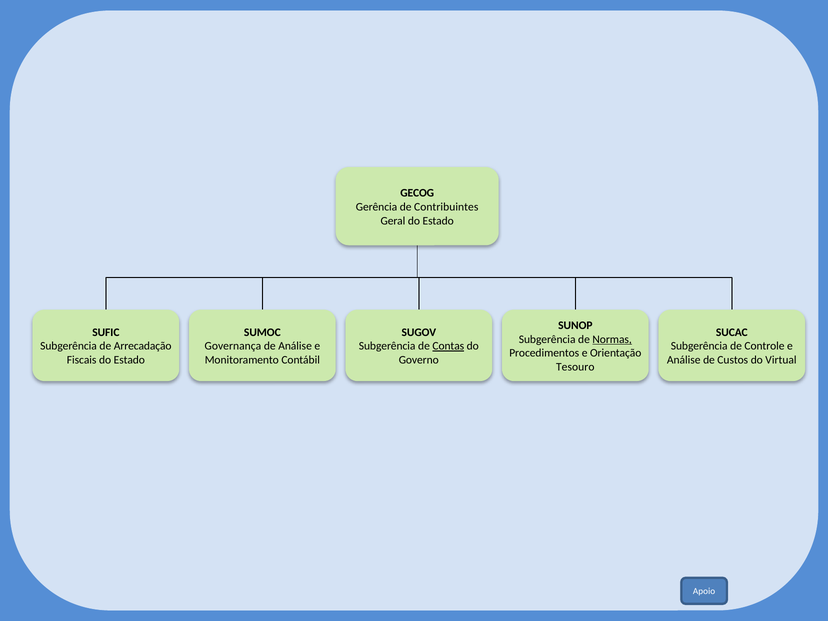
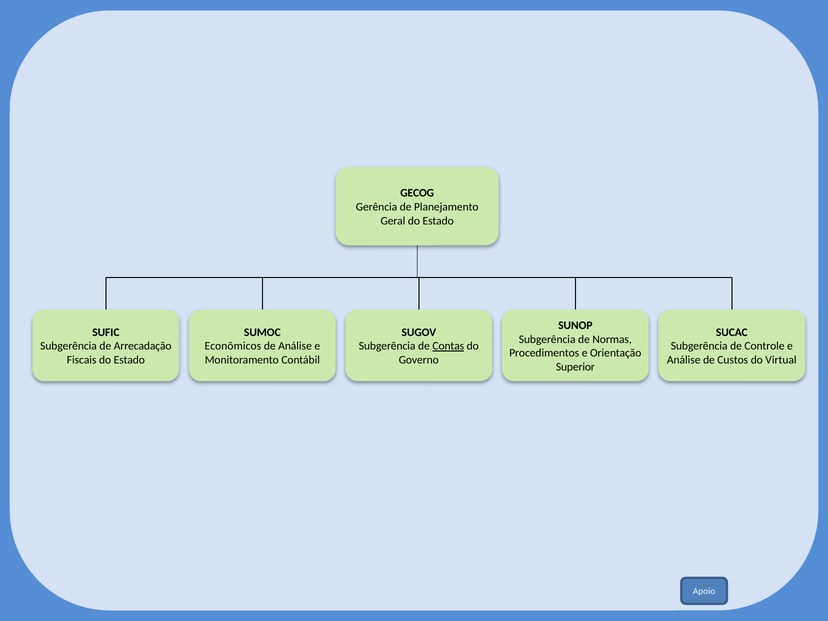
Contribuintes: Contribuintes -> Planejamento
Normas underline: present -> none
Governança: Governança -> Econômicos
Tesouro: Tesouro -> Superior
